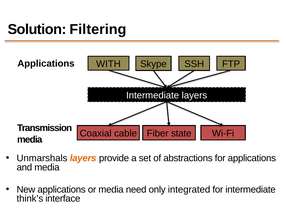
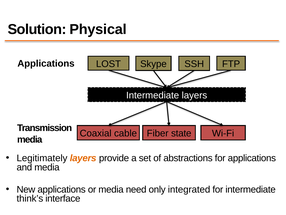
Filtering: Filtering -> Physical
WITH: WITH -> LOST
Unmarshals: Unmarshals -> Legitimately
